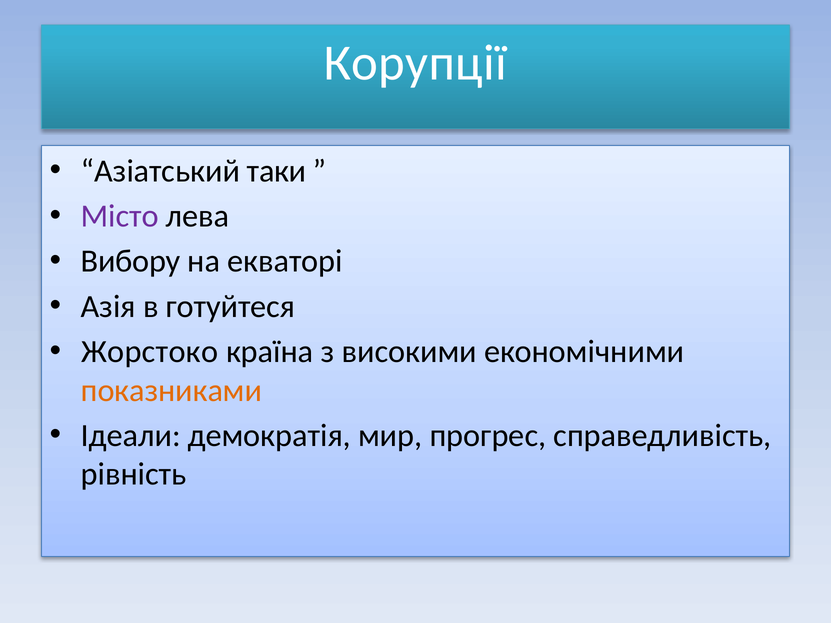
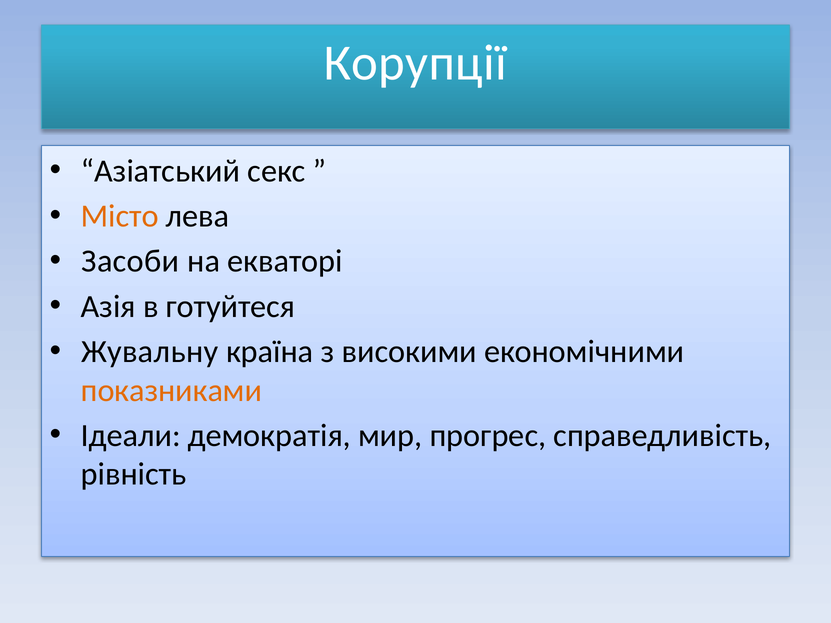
таки: таки -> секс
Місто colour: purple -> orange
Вибору: Вибору -> Засоби
Жорстоко: Жорстоко -> Жувальну
